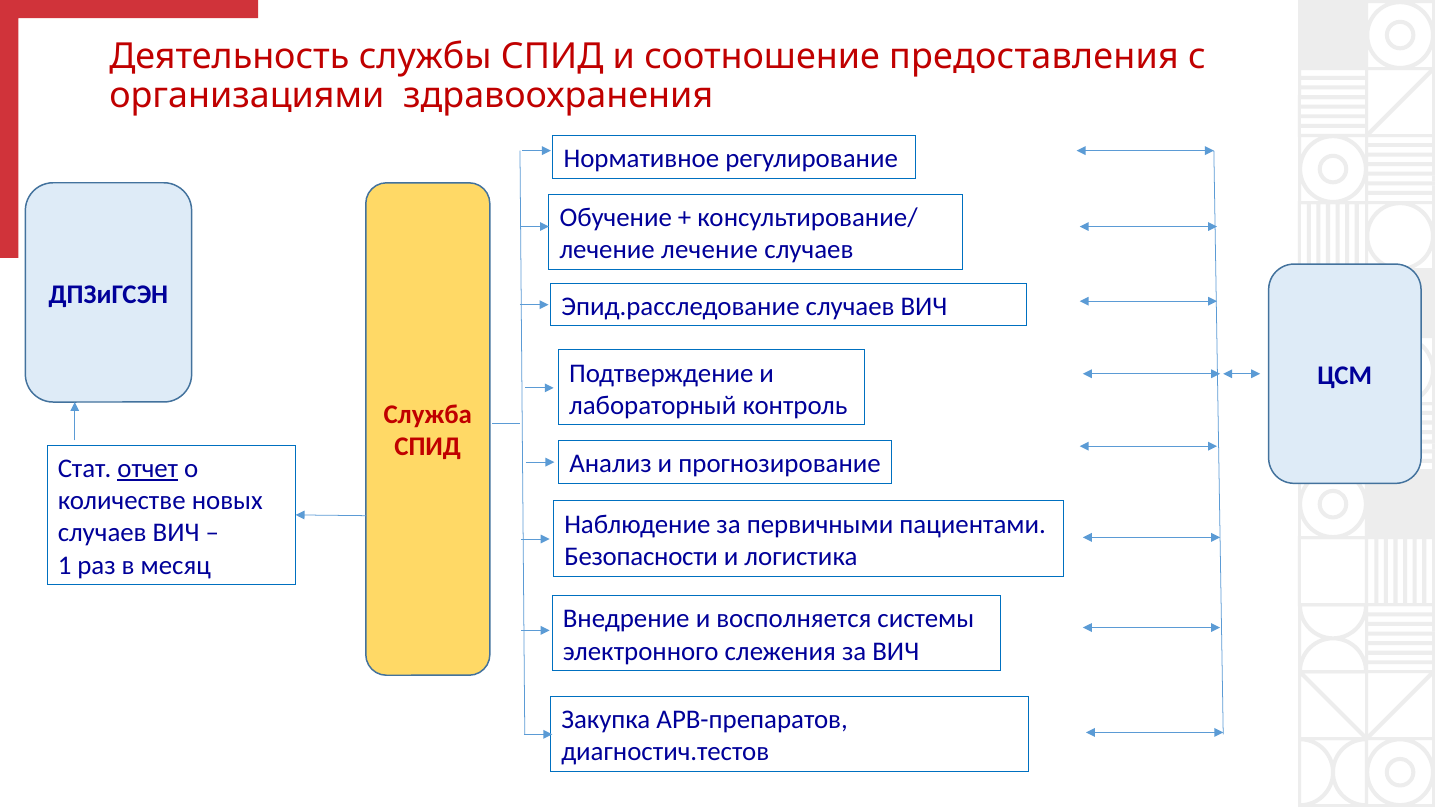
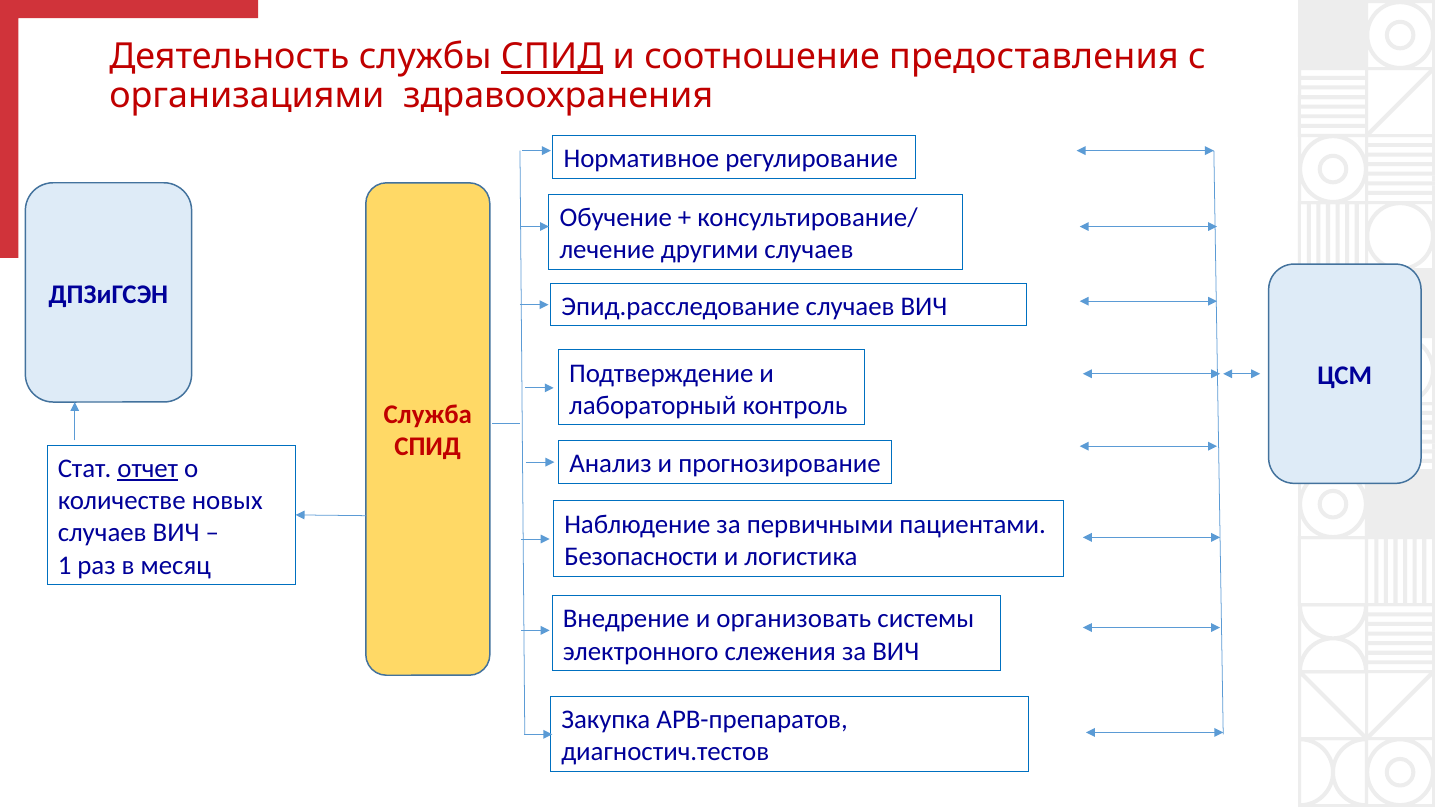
СПИД at (552, 57) underline: none -> present
лечение лечение: лечение -> другими
восполняется: восполняется -> организовать
